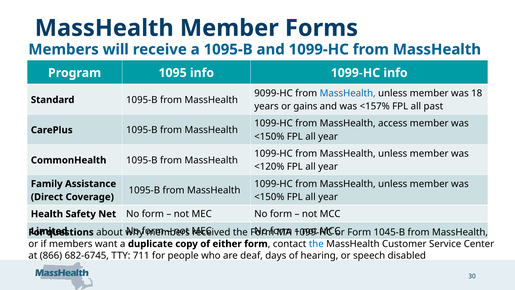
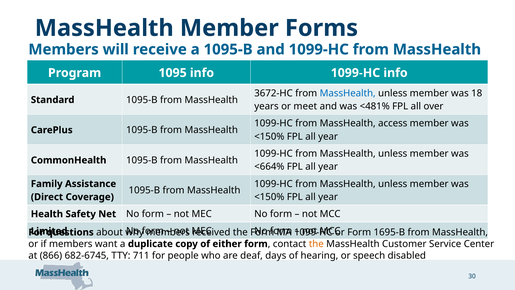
9099-HC: 9099-HC -> 3672-HC
gains: gains -> meet
<157%: <157% -> <481%
past: past -> over
<120%: <120% -> <664%
1045-B: 1045-B -> 1695-B
the at (316, 244) colour: blue -> orange
